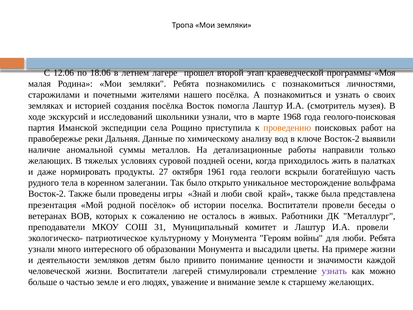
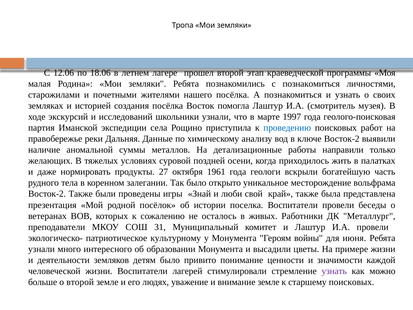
1968: 1968 -> 1997
проведению colour: orange -> blue
для люби: люби -> июня
о частью: частью -> второй
старшему желающих: желающих -> поисковых
